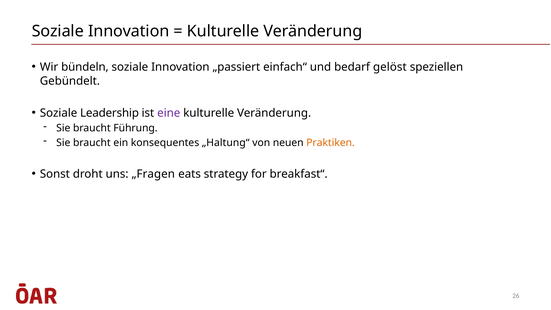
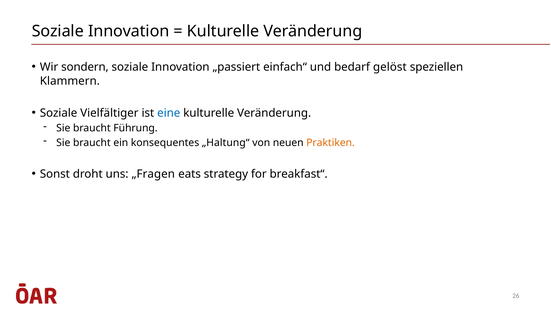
bündeln: bündeln -> sondern
Gebündelt: Gebündelt -> Klammern
Leadership: Leadership -> Vielfältiger
eine colour: purple -> blue
